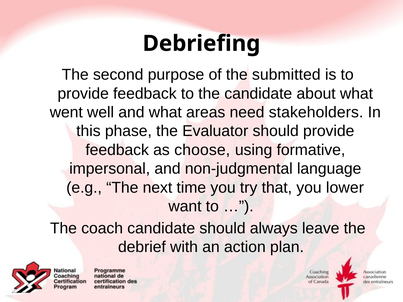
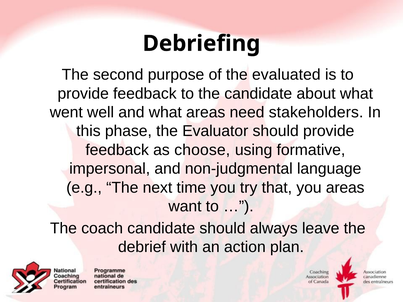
submitted: submitted -> evaluated
you lower: lower -> areas
